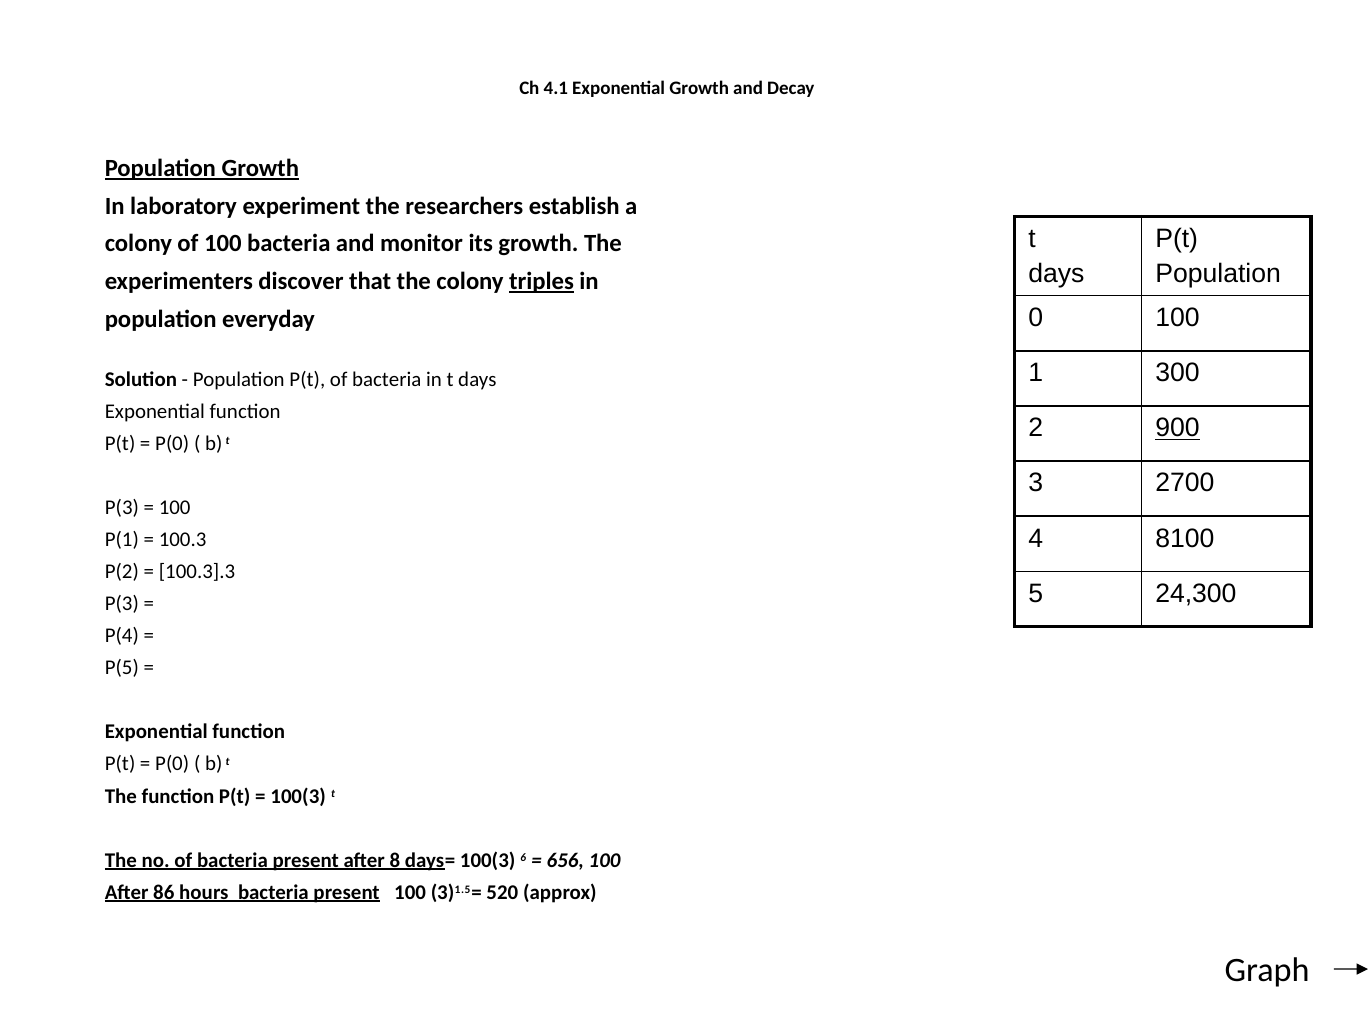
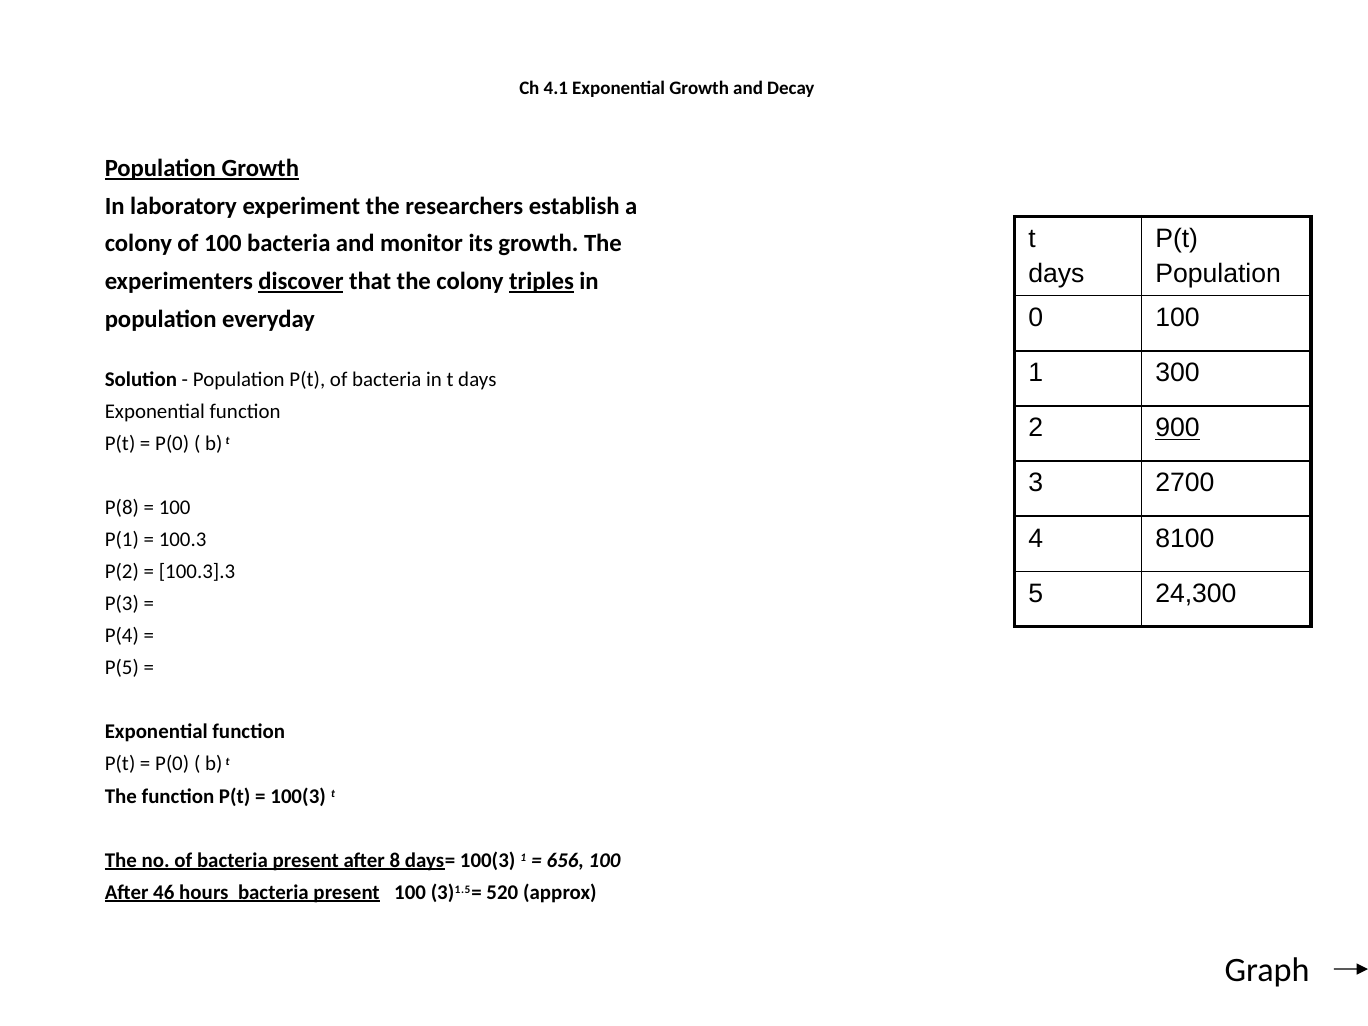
discover underline: none -> present
P(3 at (122, 508): P(3 -> P(8
100(3 6: 6 -> 1
86: 86 -> 46
